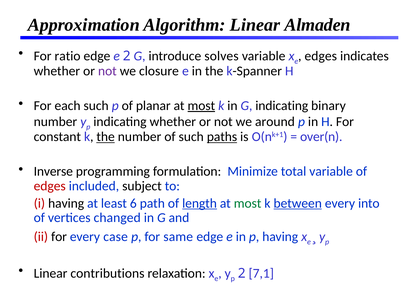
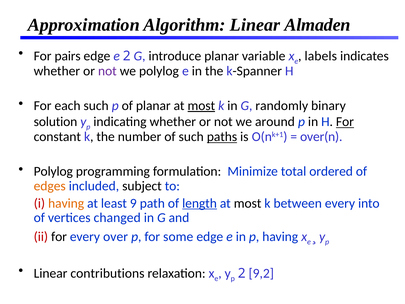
ratio: ratio -> pairs
introduce solves: solves -> planar
edges at (321, 56): edges -> labels
we closure: closure -> polylog
G indicating: indicating -> randomly
number at (55, 122): number -> solution
For at (345, 122) underline: none -> present
the at (106, 137) underline: present -> none
Inverse at (53, 171): Inverse -> Polylog
total variable: variable -> ordered
edges at (50, 186) colour: red -> orange
having at (66, 203) colour: black -> orange
6: 6 -> 9
most at (248, 203) colour: green -> black
between underline: present -> none
case: case -> over
same: same -> some
7,1: 7,1 -> 9,2
